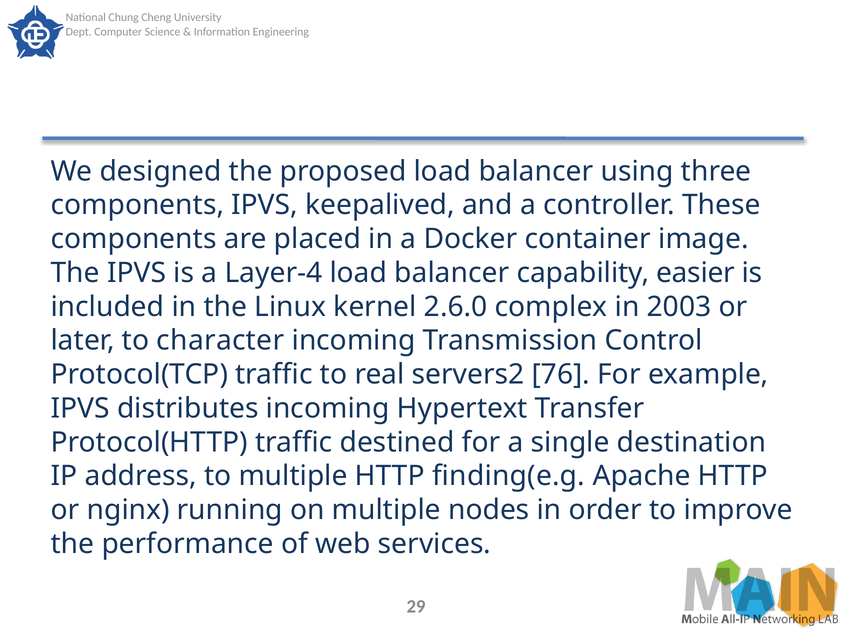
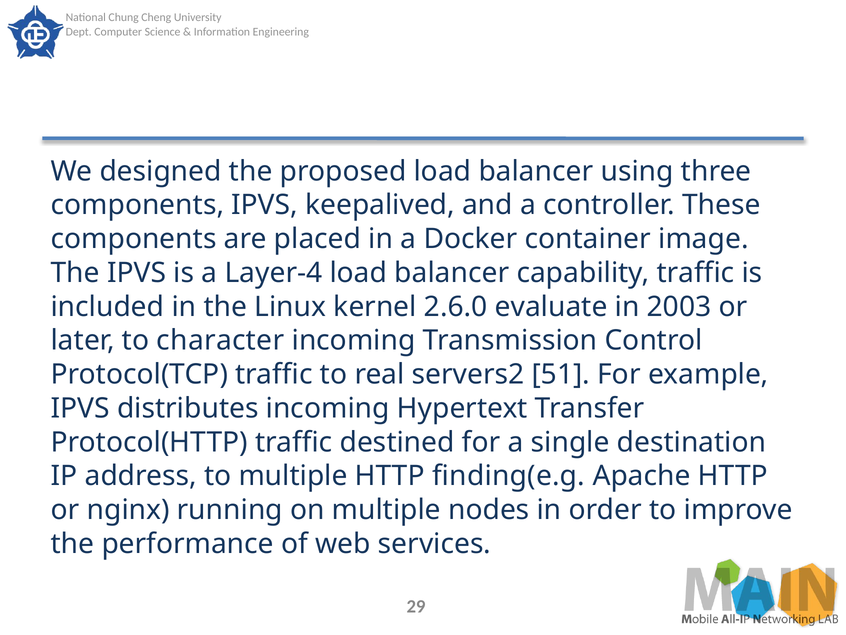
capability easier: easier -> traffic
complex: complex -> evaluate
76: 76 -> 51
